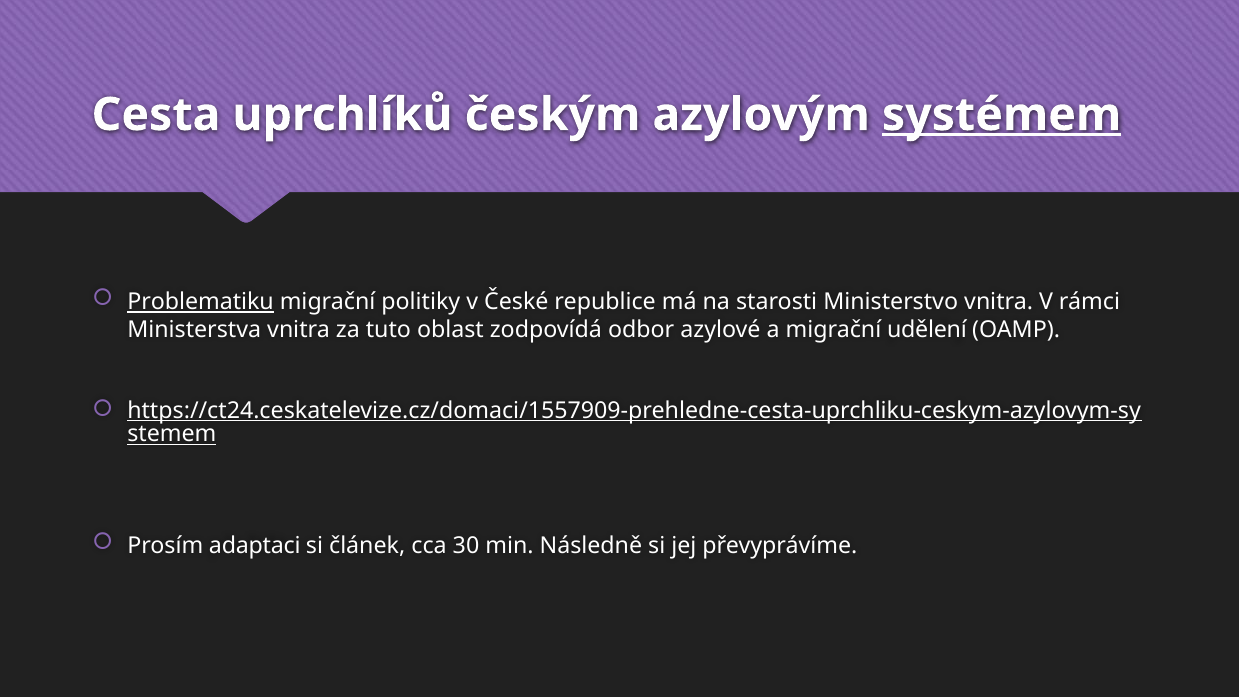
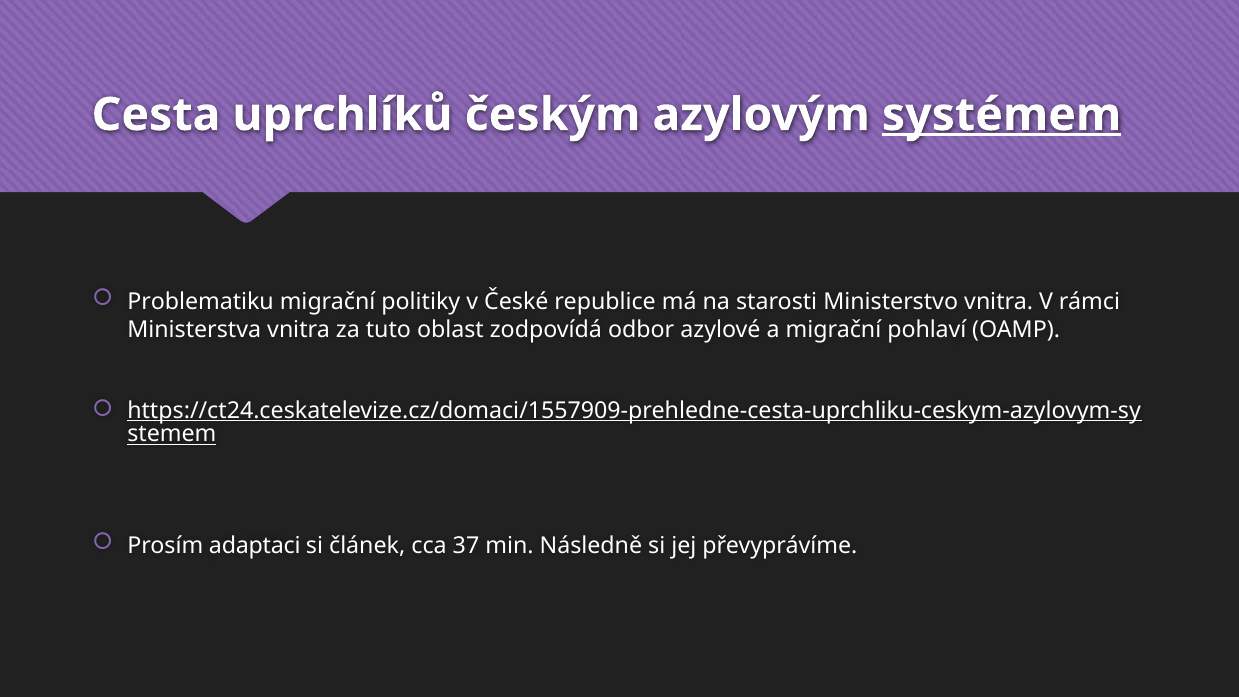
Problematiku underline: present -> none
udělení: udělení -> pohlaví
30: 30 -> 37
